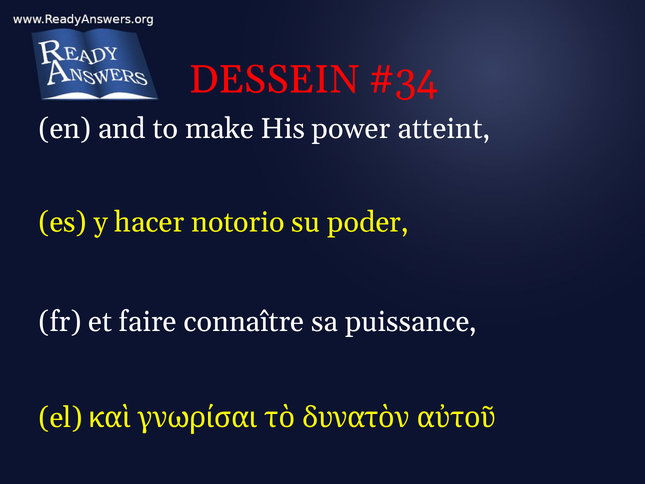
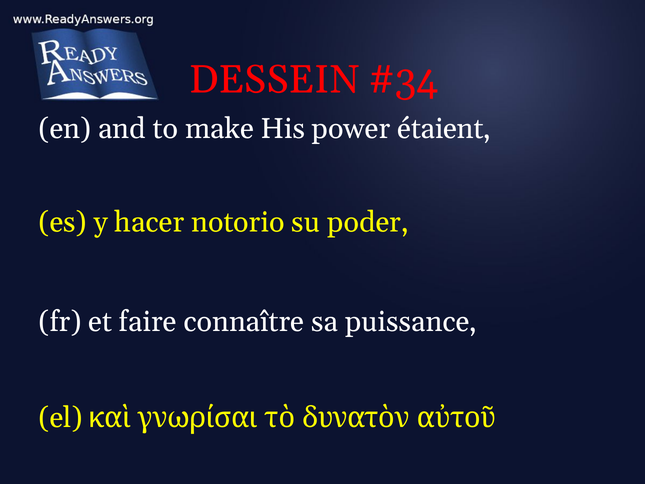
atteint: atteint -> étaient
